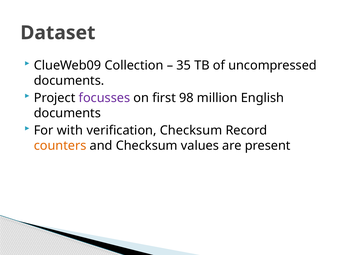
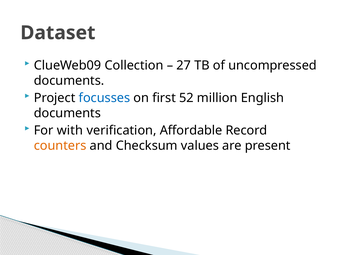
35: 35 -> 27
focusses colour: purple -> blue
98: 98 -> 52
verification Checksum: Checksum -> Affordable
